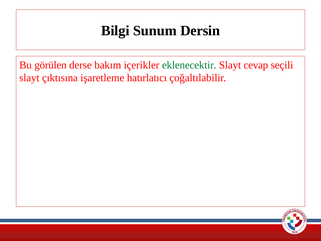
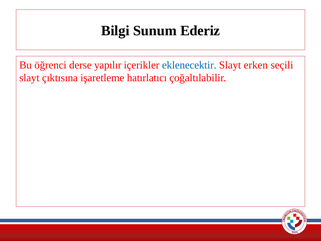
Dersin: Dersin -> Ederiz
görülen: görülen -> öğrenci
bakım: bakım -> yapılır
eklenecektir colour: green -> blue
cevap: cevap -> erken
